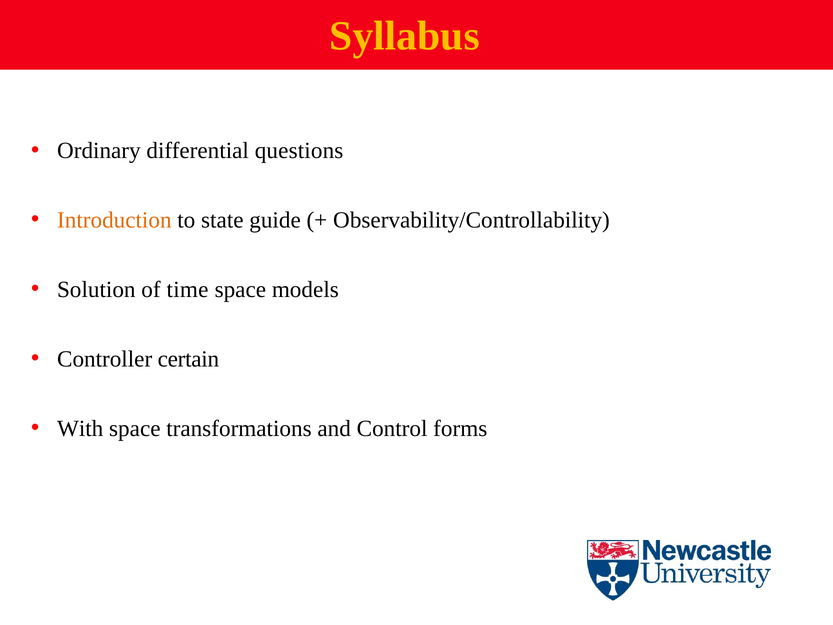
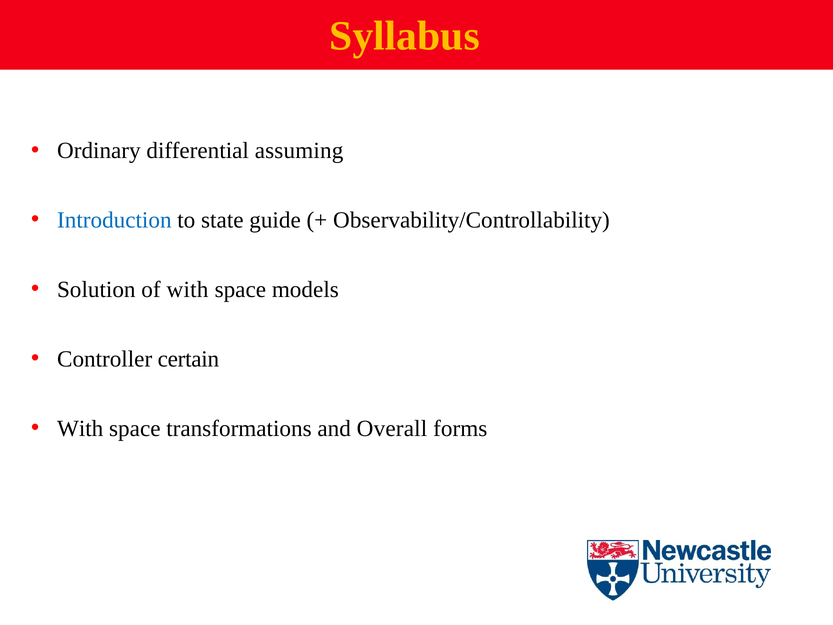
questions: questions -> assuming
Introduction colour: orange -> blue
of time: time -> with
Control: Control -> Overall
